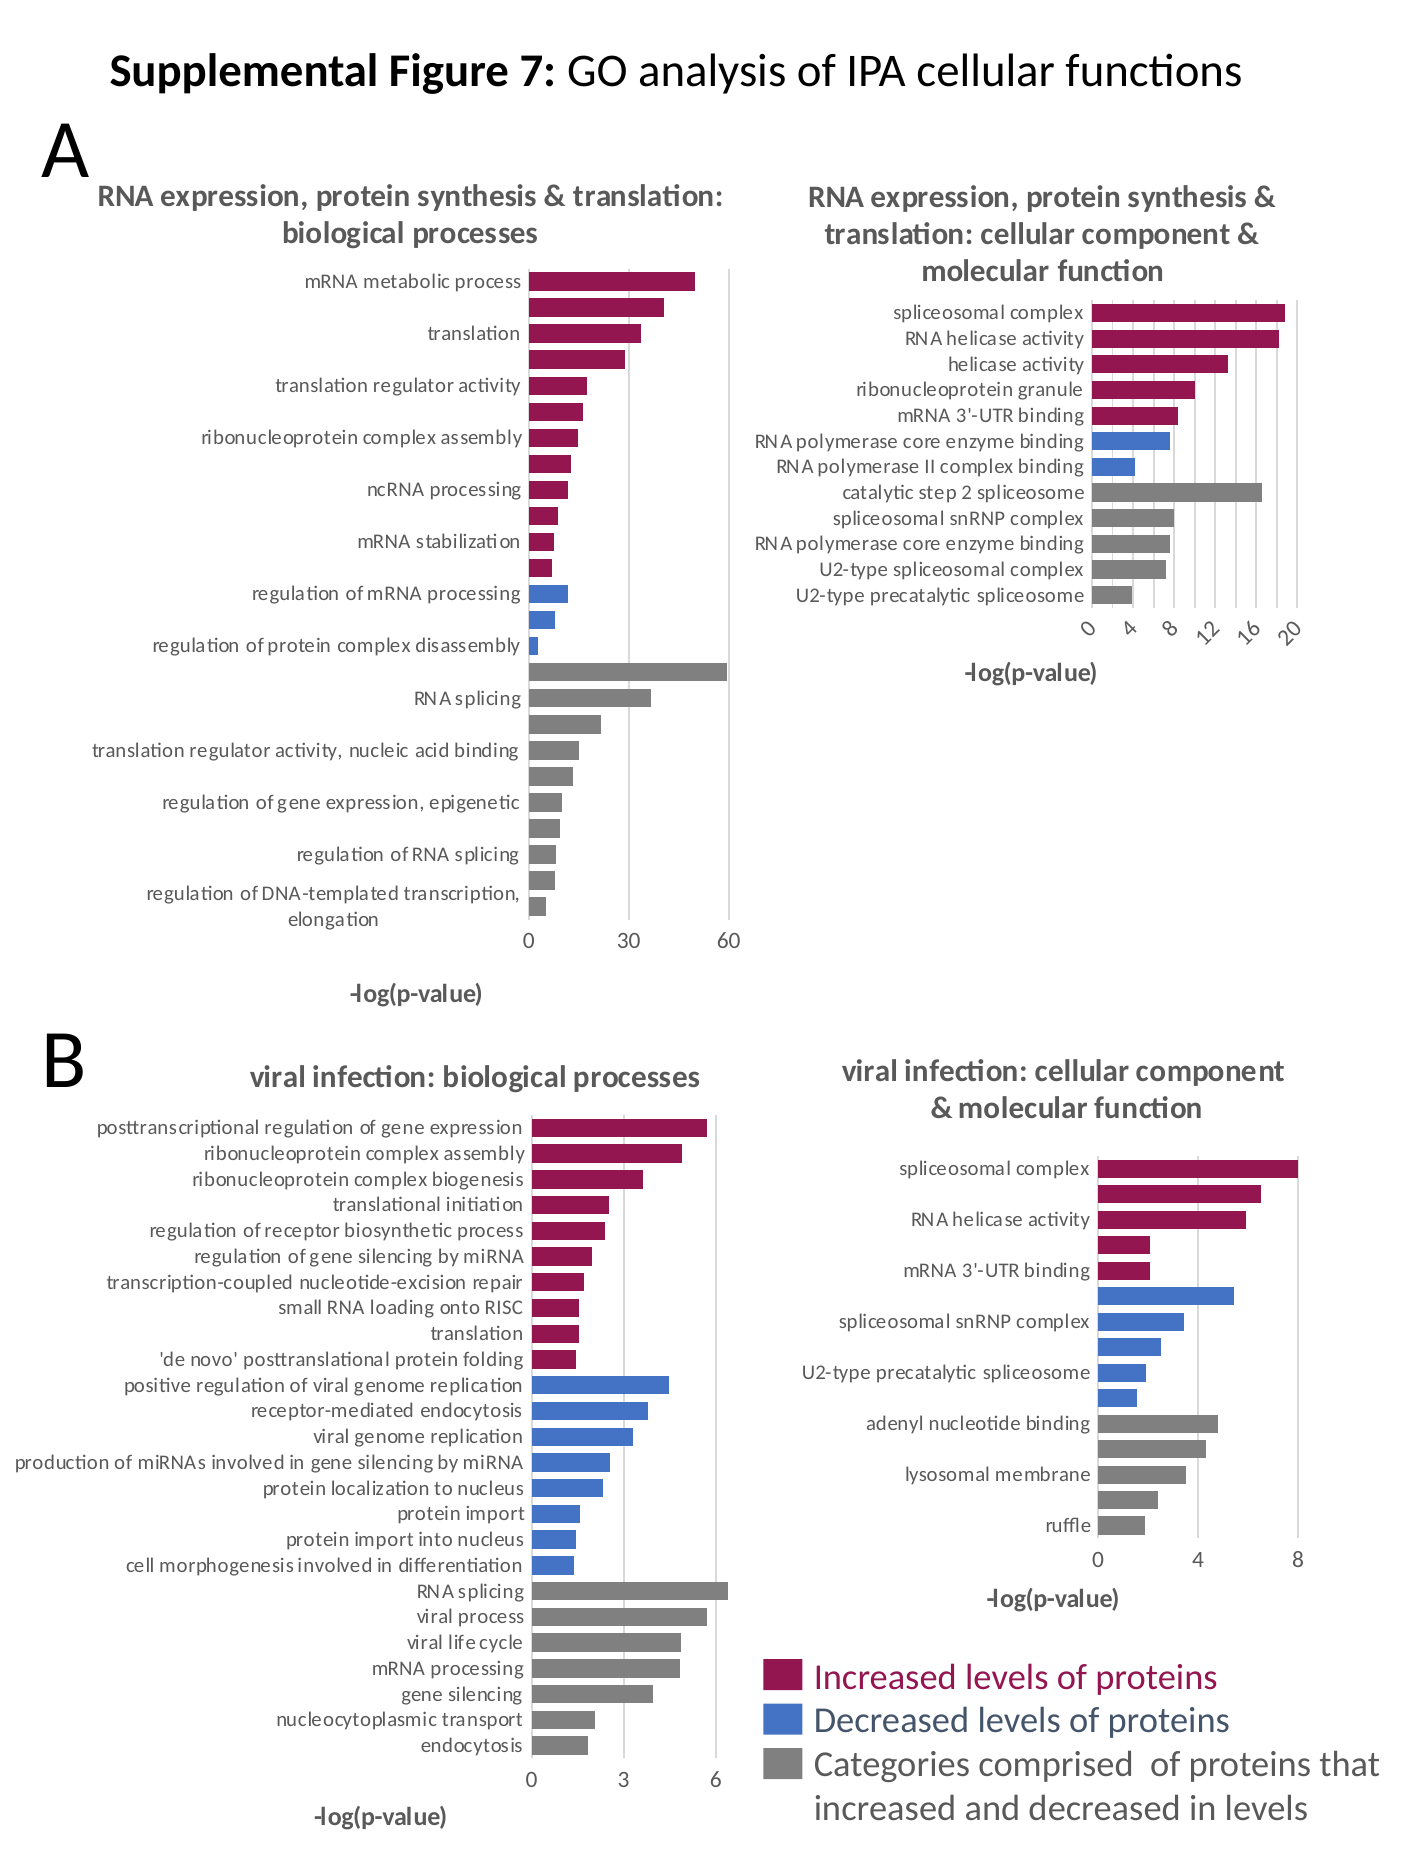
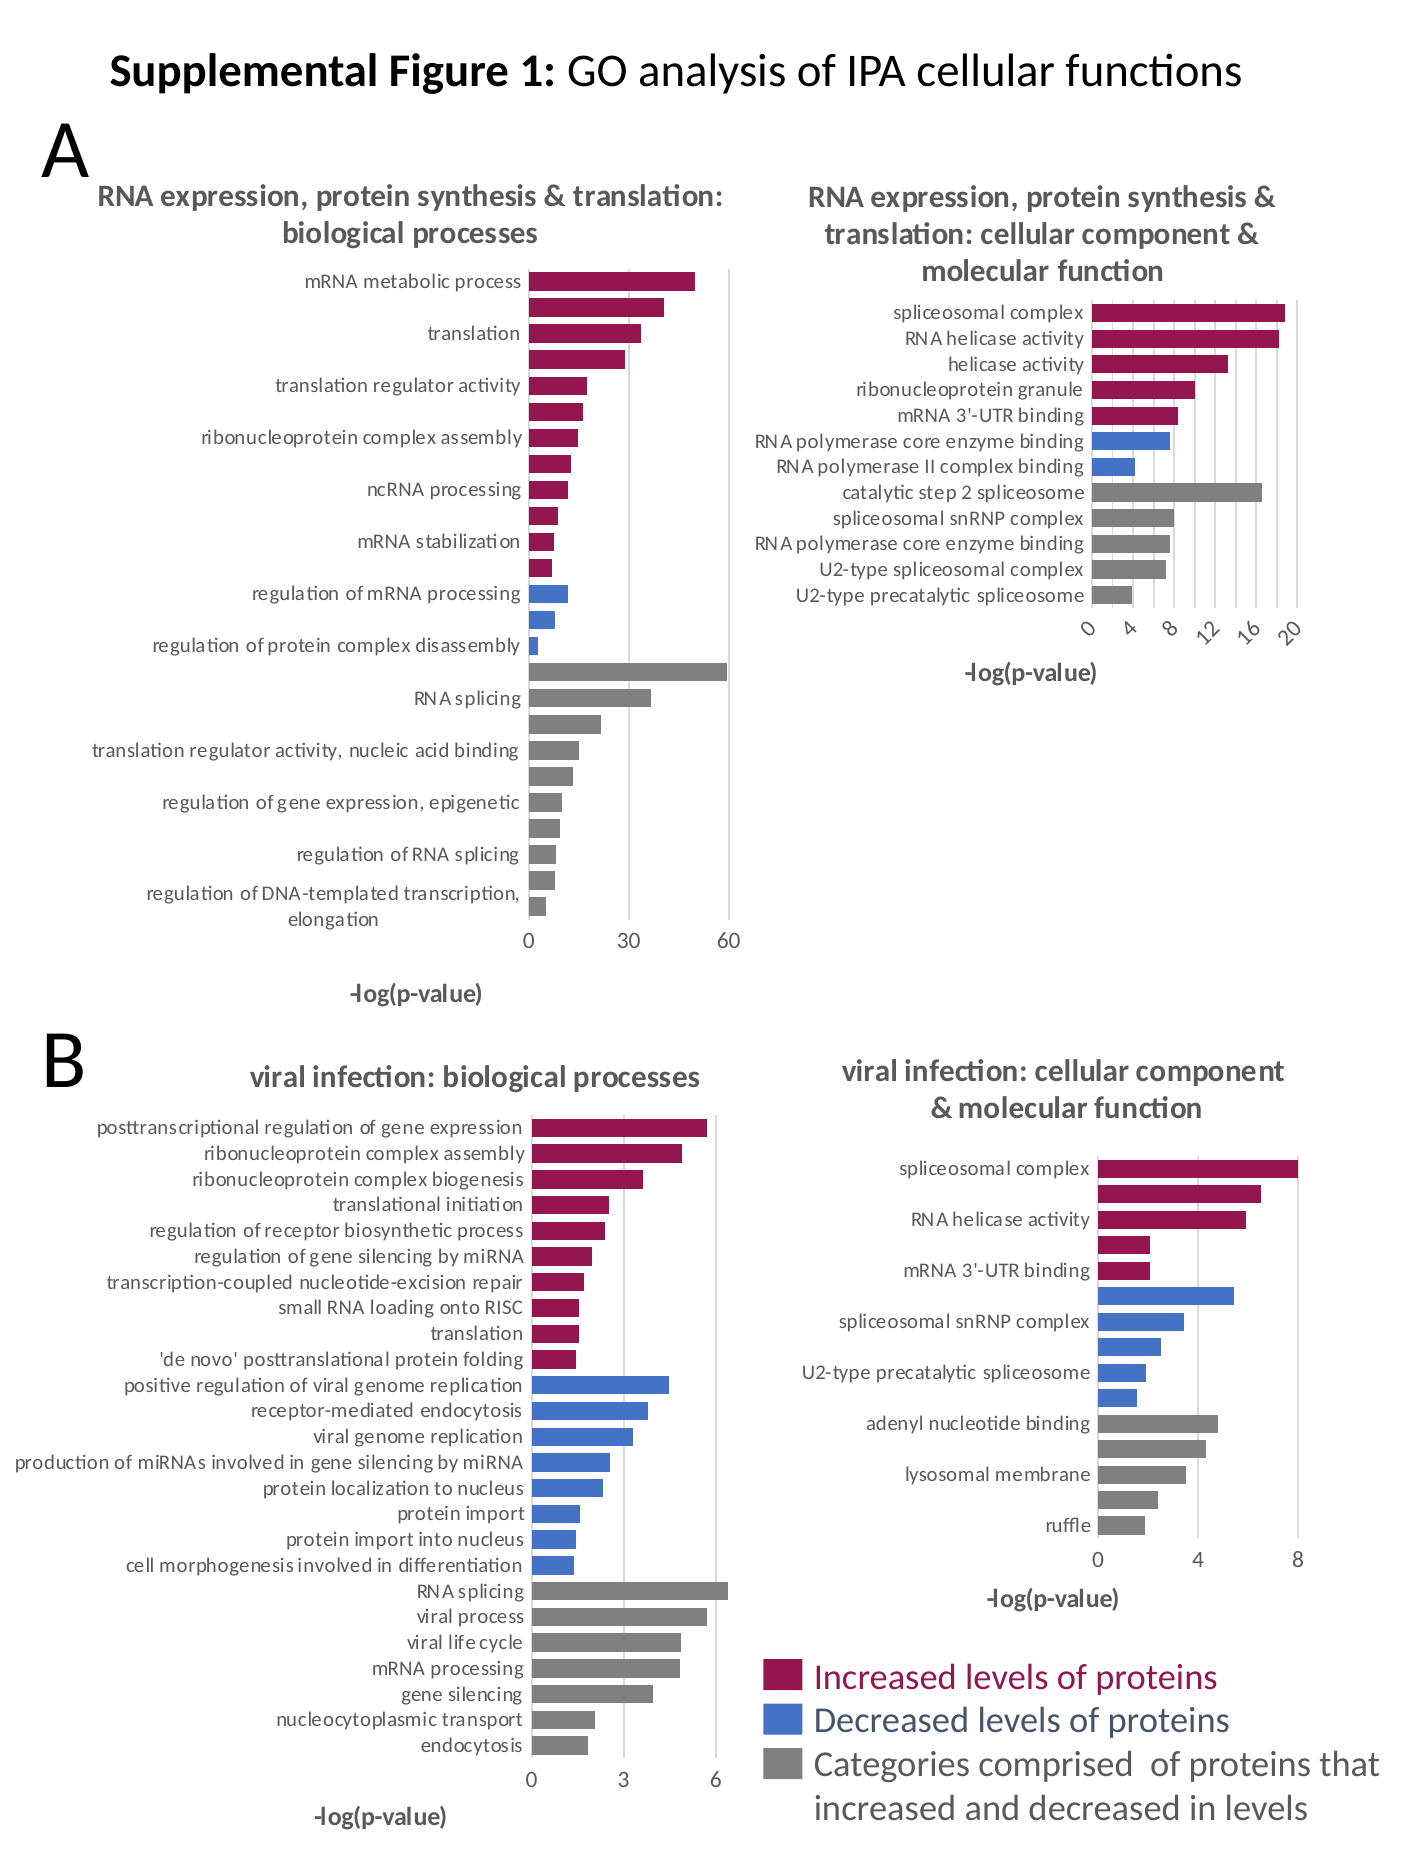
Figure 7: 7 -> 1
